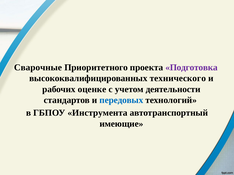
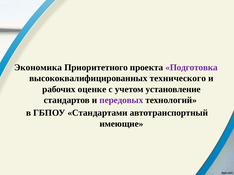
Сварочные: Сварочные -> Экономика
деятельности: деятельности -> установление
передовых colour: blue -> purple
Инструмента: Инструмента -> Стандартами
